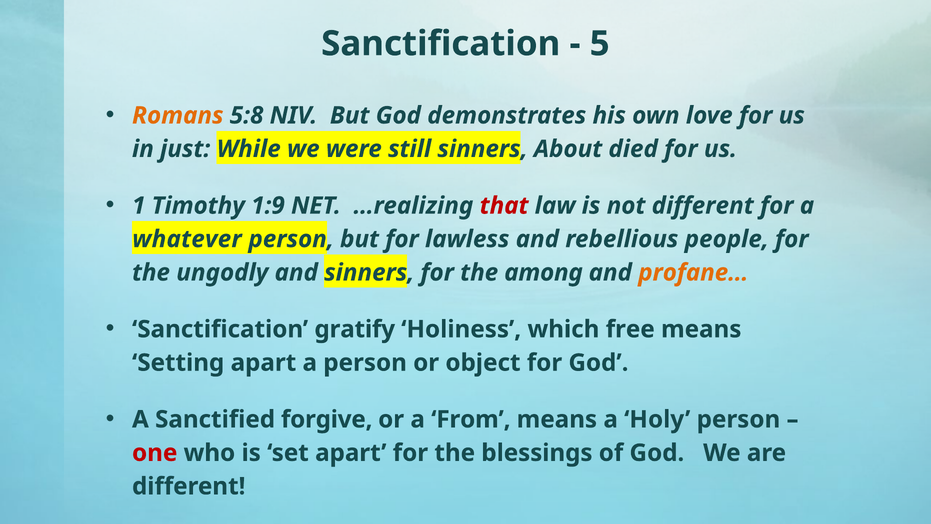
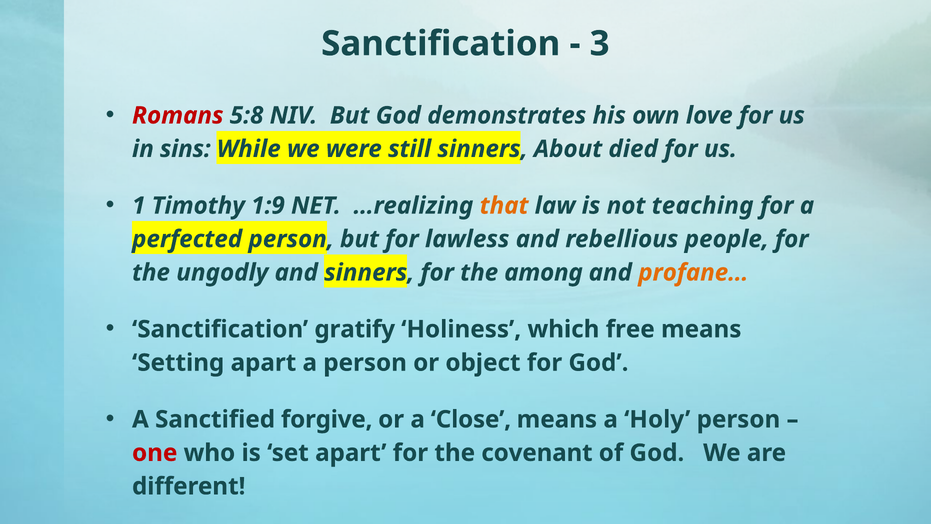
5: 5 -> 3
Romans colour: orange -> red
just: just -> sins
that colour: red -> orange
not different: different -> teaching
whatever: whatever -> perfected
From: From -> Close
blessings: blessings -> covenant
